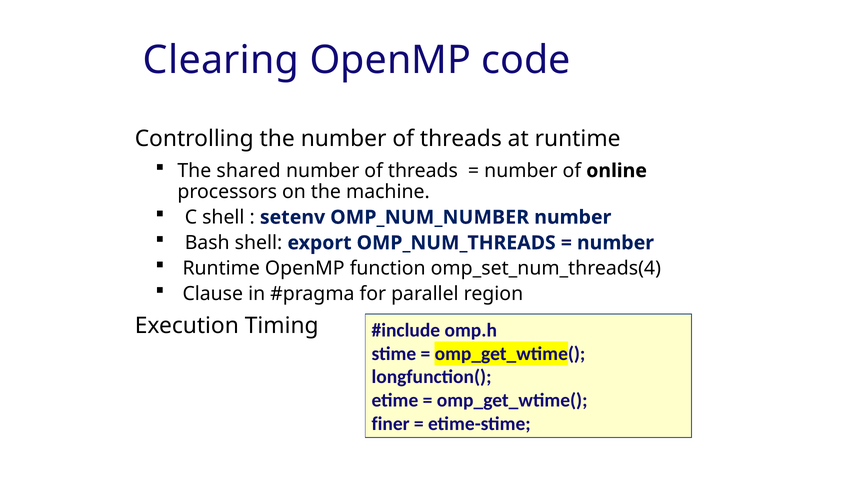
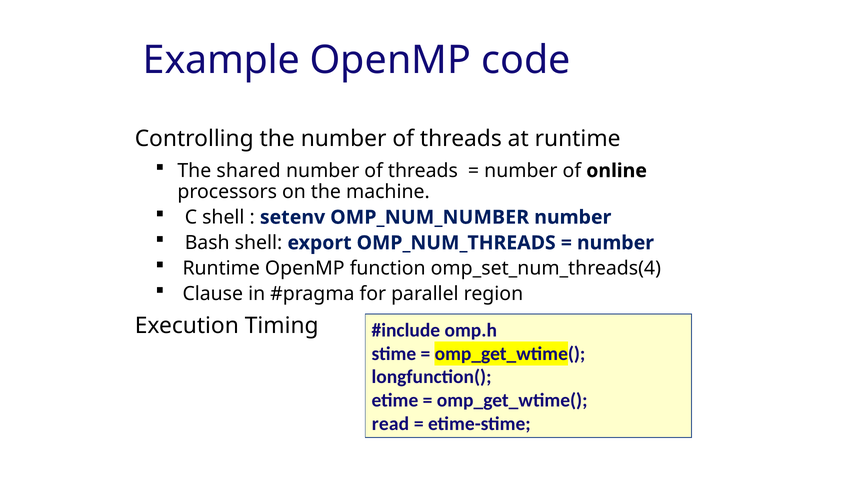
Clearing: Clearing -> Example
finer: finer -> read
